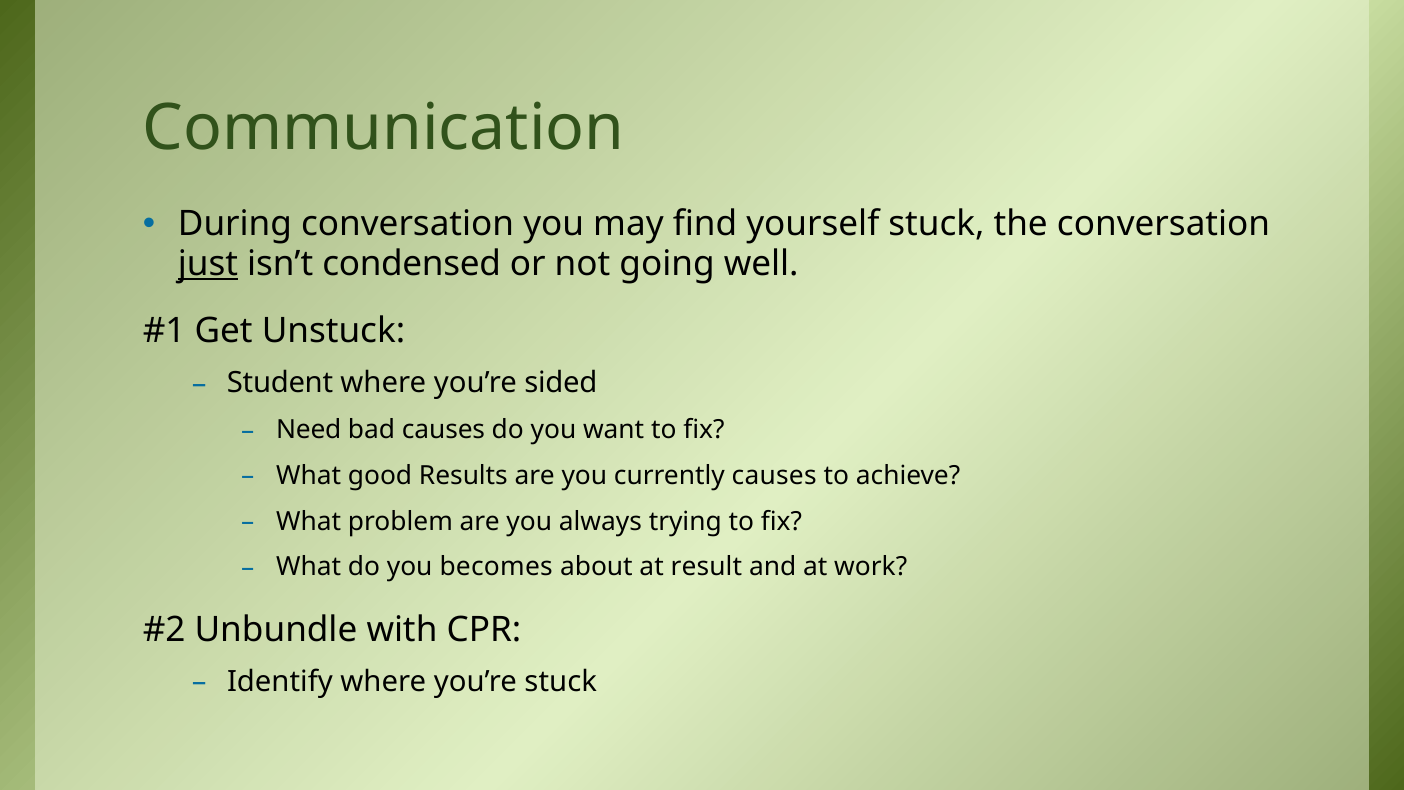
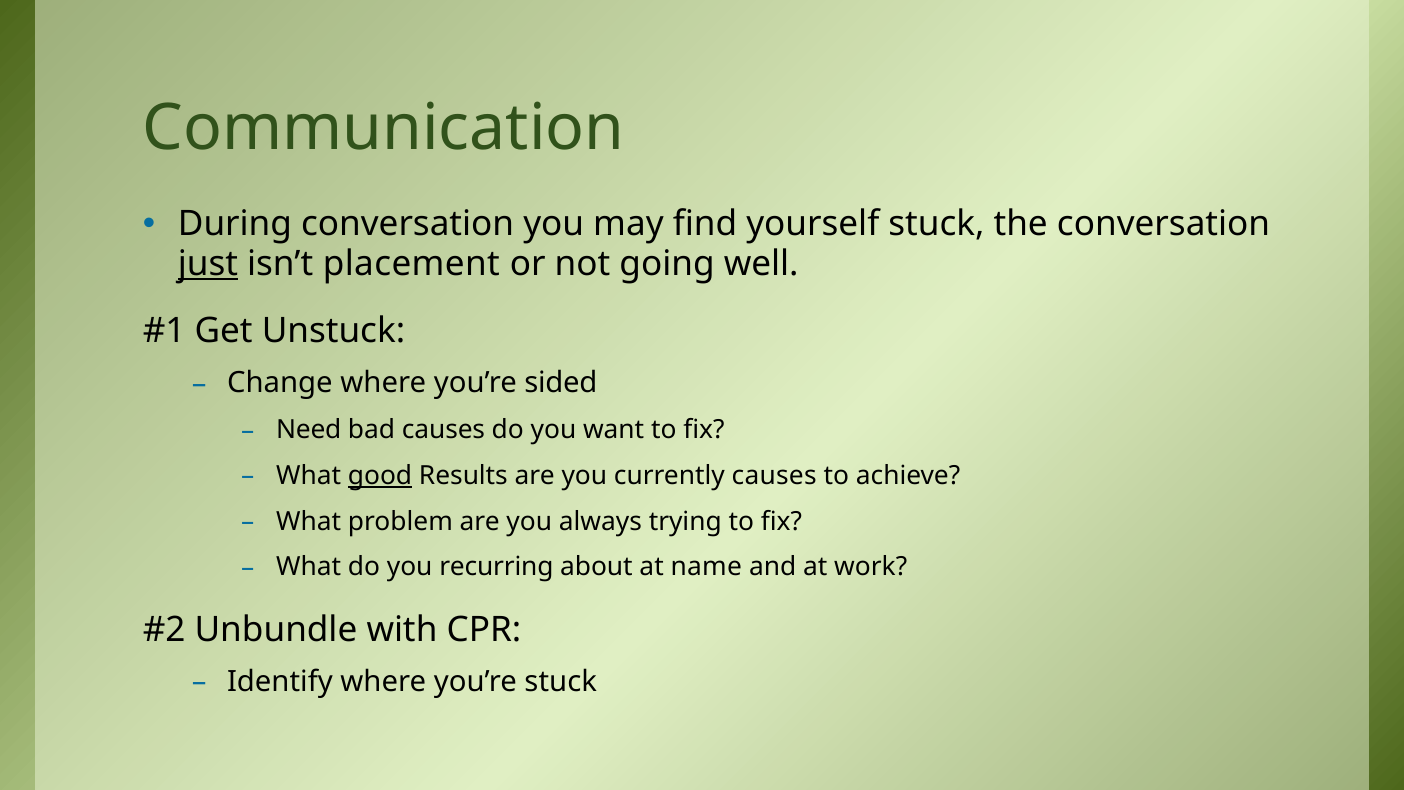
condensed: condensed -> placement
Student: Student -> Change
good underline: none -> present
becomes: becomes -> recurring
result: result -> name
